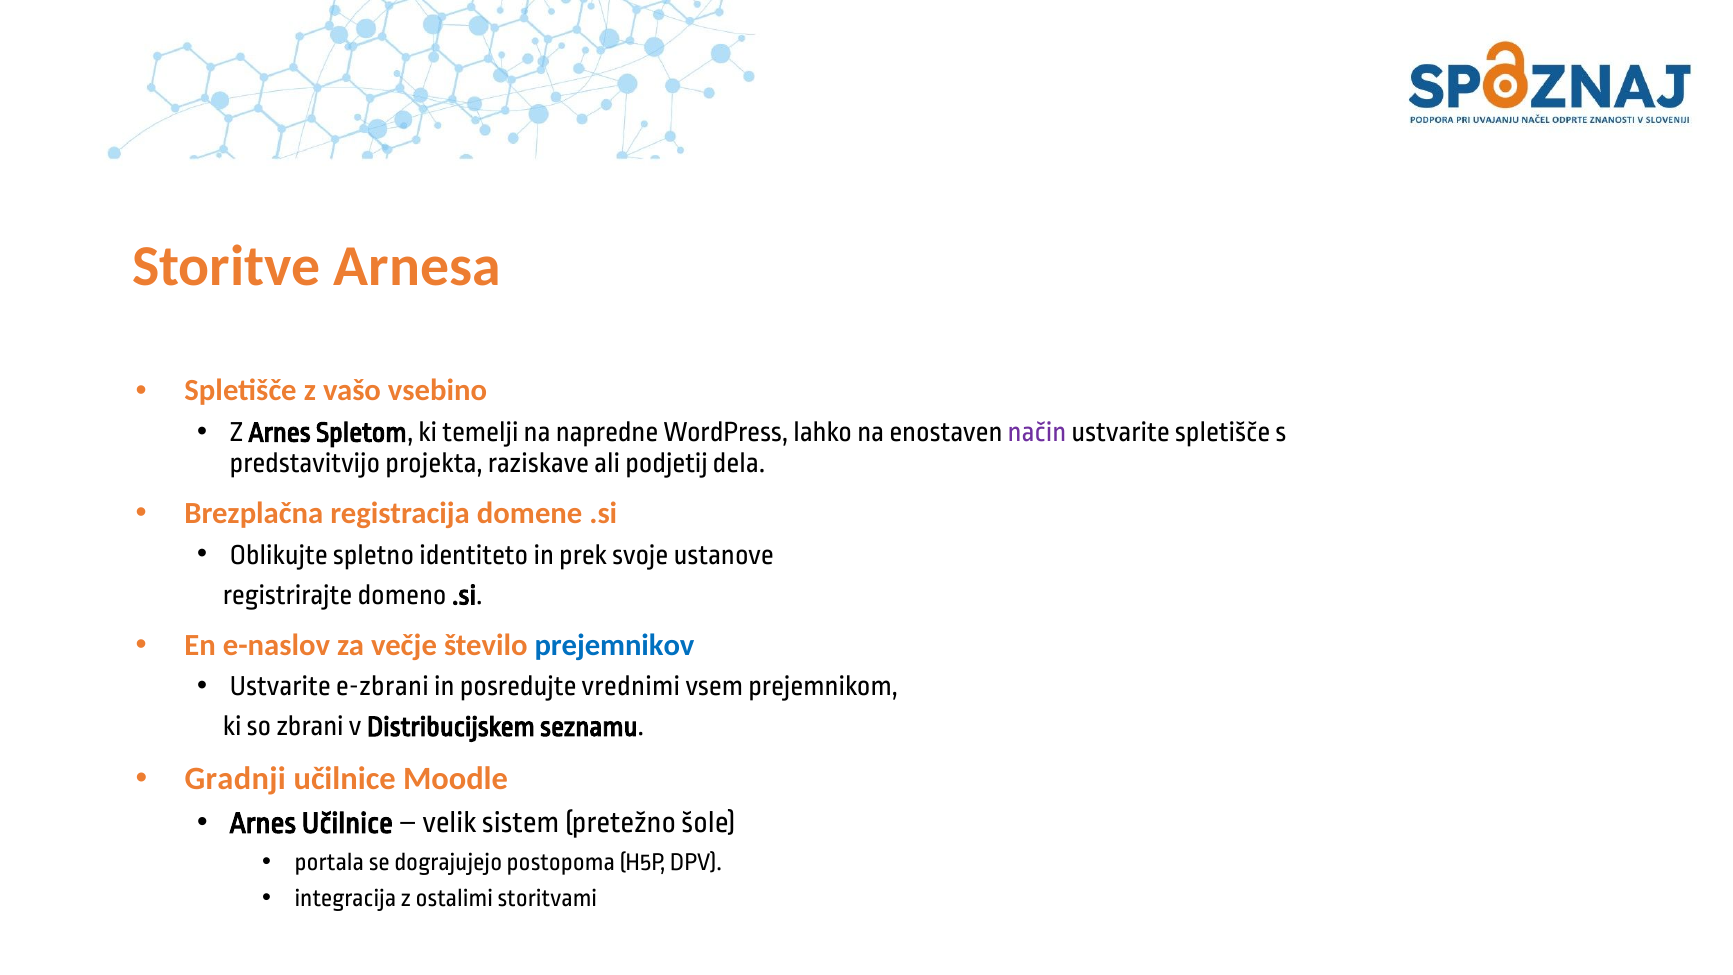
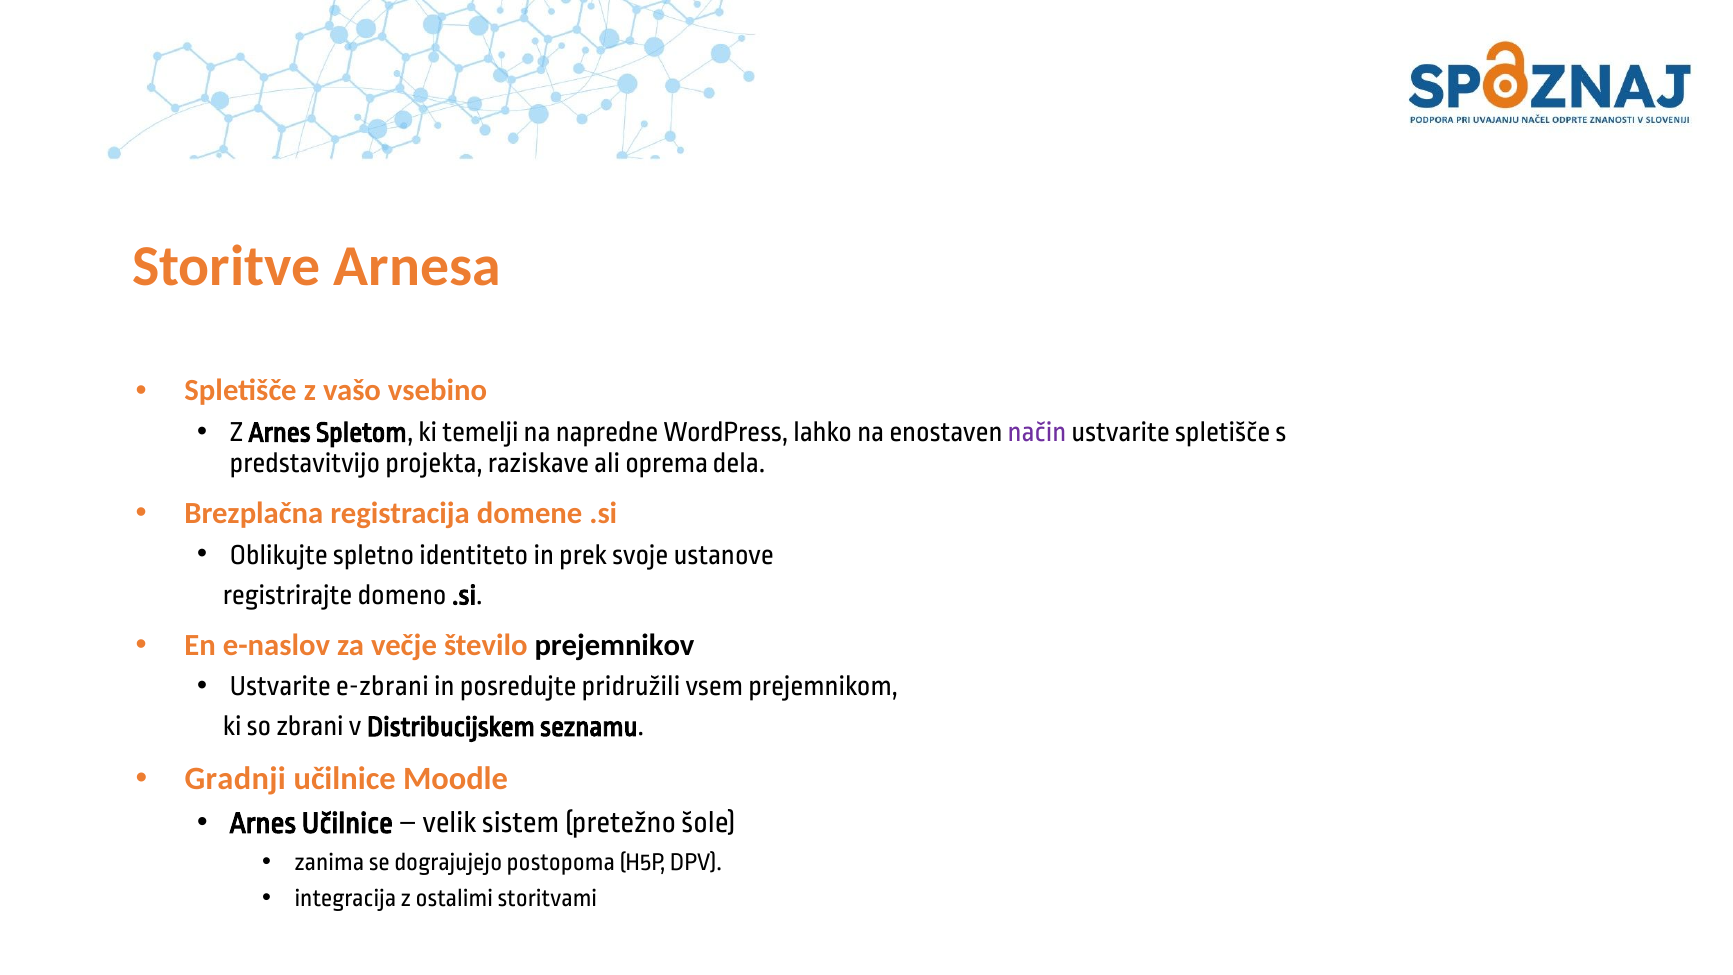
podjetij: podjetij -> oprema
prejemnikov colour: blue -> black
vrednimi: vrednimi -> pridružili
portala: portala -> zanima
